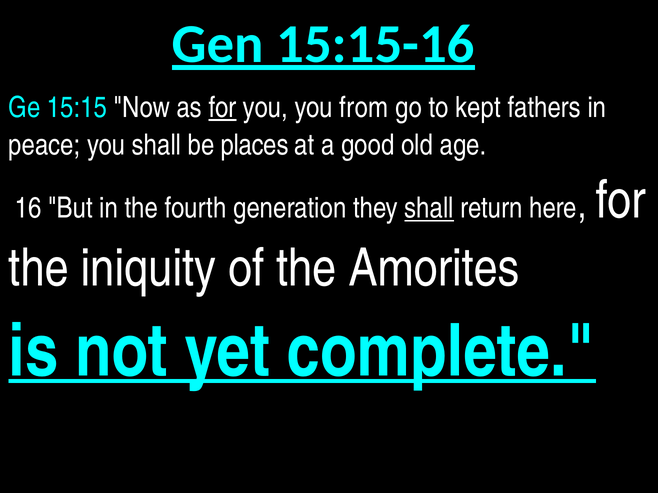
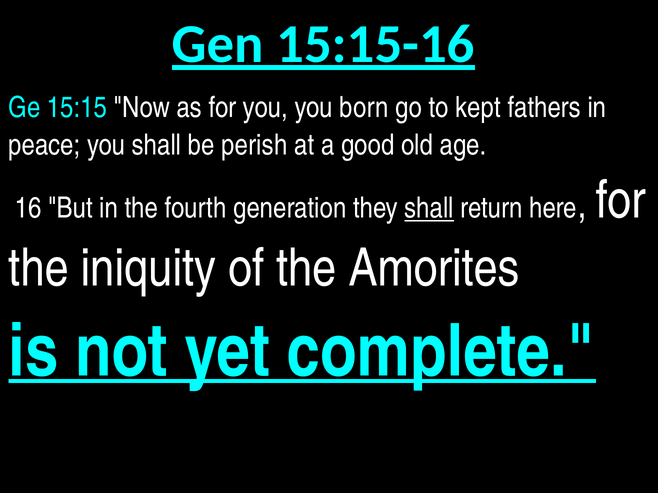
for at (222, 108) underline: present -> none
from: from -> born
places: places -> perish
